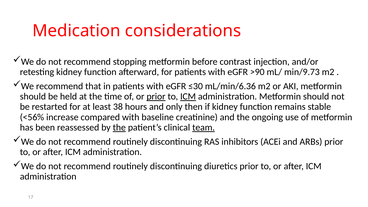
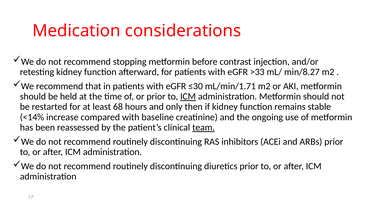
>90: >90 -> >33
min/9.73: min/9.73 -> min/8.27
mL/min/6.36: mL/min/6.36 -> mL/min/1.71
prior at (156, 96) underline: present -> none
38: 38 -> 68
<56%: <56% -> <14%
the at (119, 128) underline: present -> none
